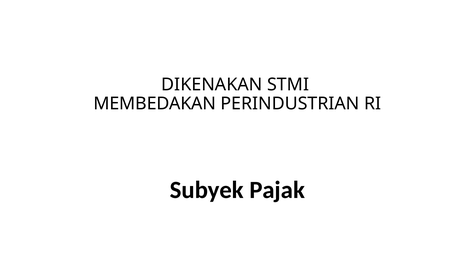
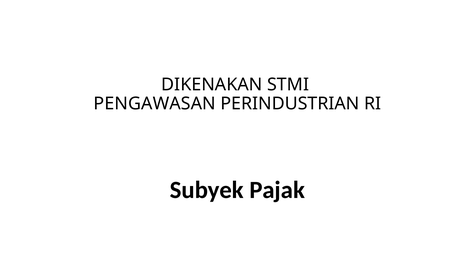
MEMBEDAKAN: MEMBEDAKAN -> PENGAWASAN
